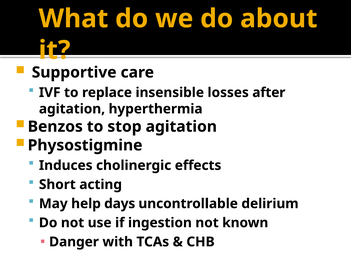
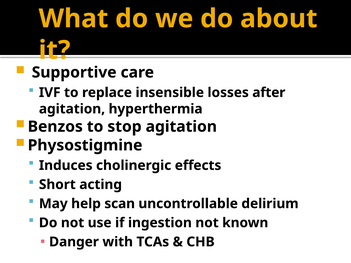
days: days -> scan
